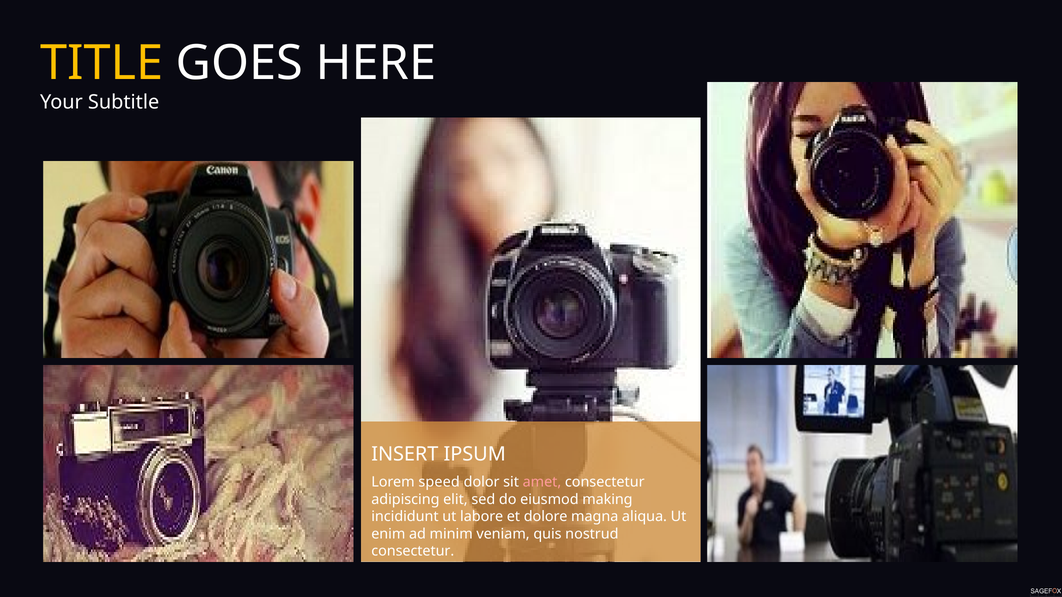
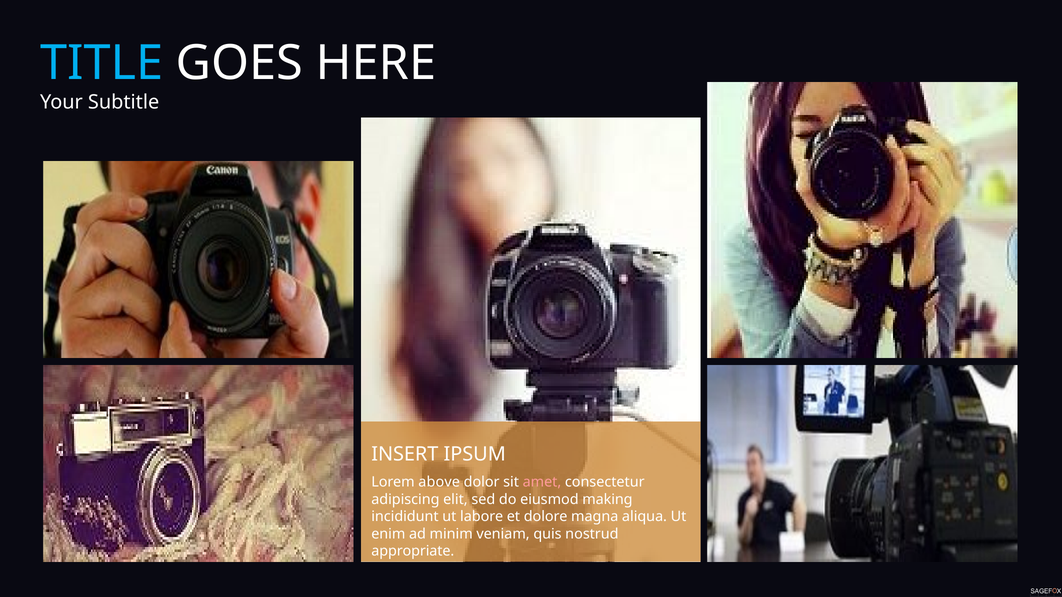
TITLE colour: yellow -> light blue
speed: speed -> above
consectetur at (413, 552): consectetur -> appropriate
